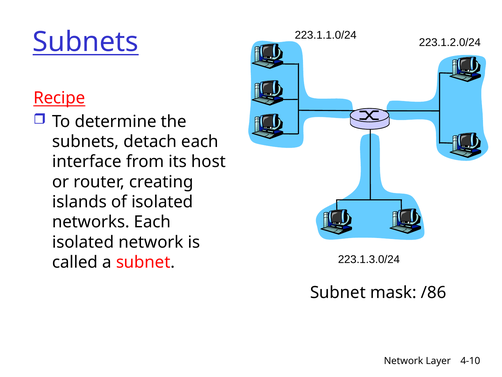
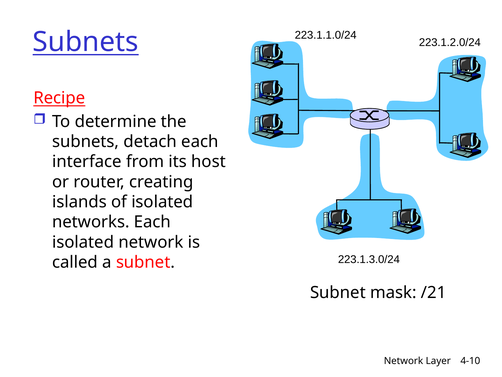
/86: /86 -> /21
